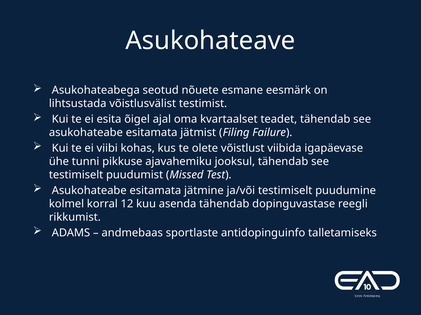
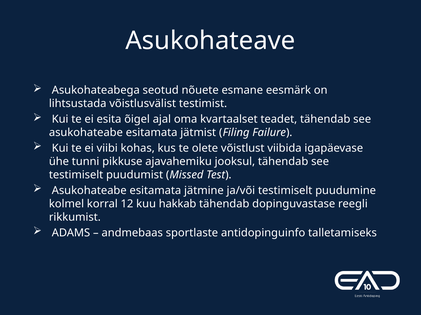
asenda: asenda -> hakkab
